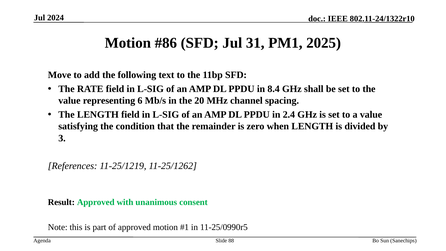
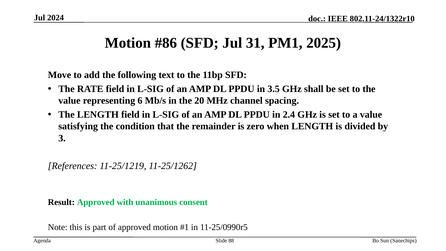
8.4: 8.4 -> 3.5
